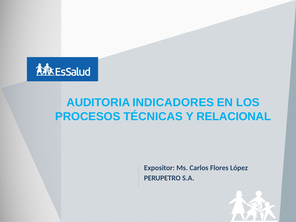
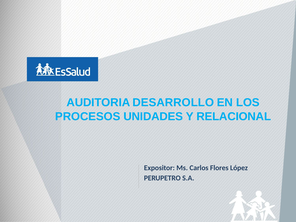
INDICADORES: INDICADORES -> DESARROLLO
TÉCNICAS: TÉCNICAS -> UNIDADES
